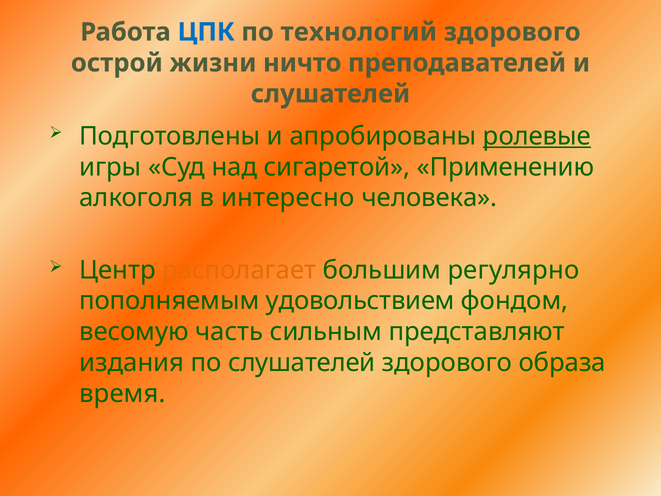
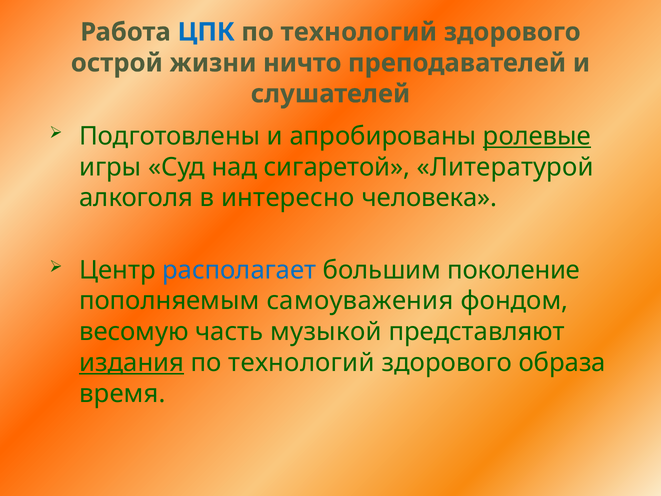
Применению: Применению -> Литературой
располагает colour: orange -> blue
регулярно: регулярно -> поколение
удовольствием: удовольствием -> самоуважения
сильным: сильным -> музыкой
издания underline: none -> present
слушателей at (302, 363): слушателей -> технологий
